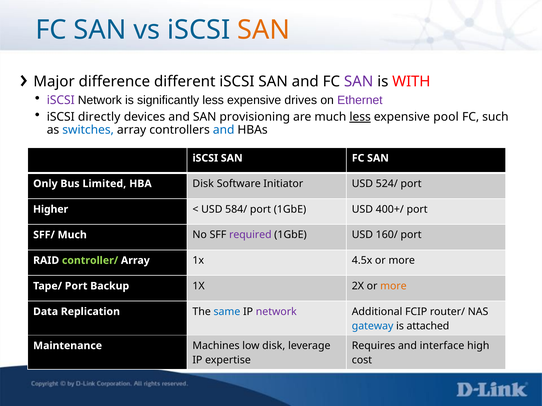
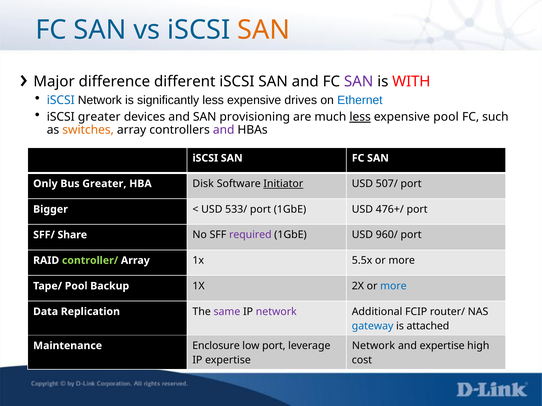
iSCSI at (61, 100) colour: purple -> blue
Ethernet colour: purple -> blue
iSCSI directly: directly -> greater
switches colour: blue -> orange
and at (224, 130) colour: blue -> purple
Bus Limited: Limited -> Greater
Initiator underline: none -> present
524/: 524/ -> 507/
Higher: Higher -> Bigger
584/: 584/ -> 533/
400+/: 400+/ -> 476+/
SFF/ Much: Much -> Share
160/: 160/ -> 960/
4.5x: 4.5x -> 5.5x
Tape/ Port: Port -> Pool
more at (393, 286) colour: orange -> blue
same colour: blue -> purple
Requires at (374, 346): Requires -> Network
and interface: interface -> expertise
Machines: Machines -> Enclosure
low disk: disk -> port
